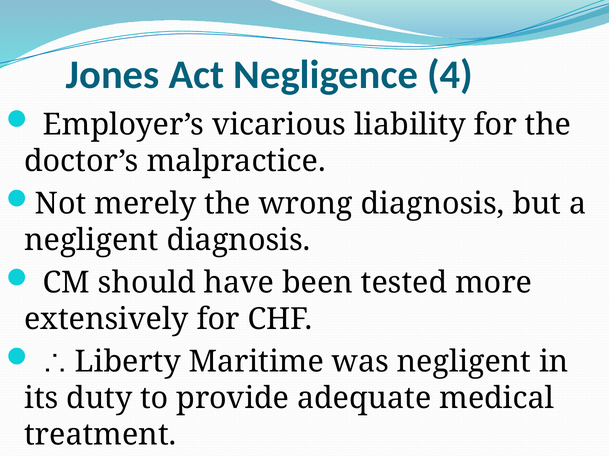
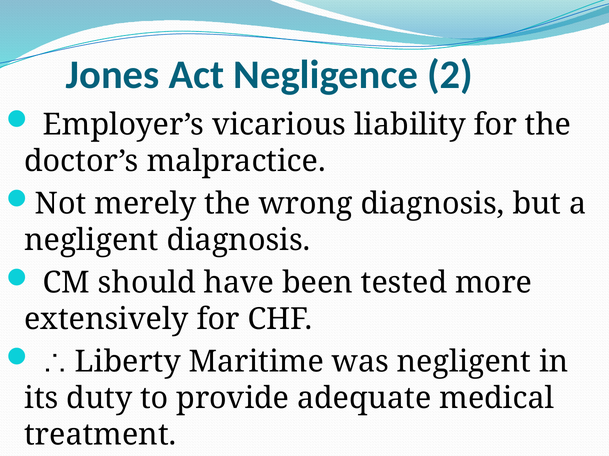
4: 4 -> 2
